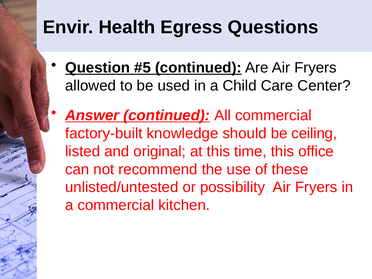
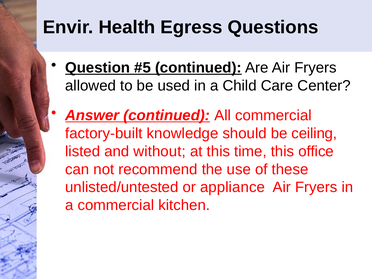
original: original -> without
possibility: possibility -> appliance
